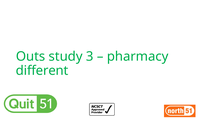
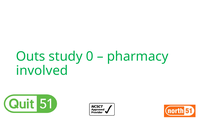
3: 3 -> 0
different: different -> involved
